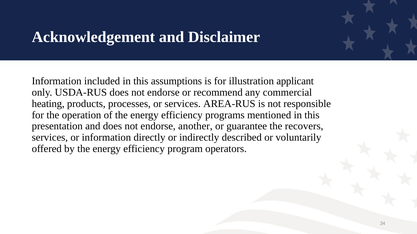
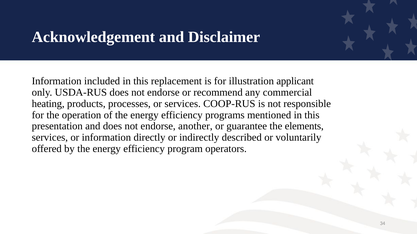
assumptions: assumptions -> replacement
AREA-RUS: AREA-RUS -> COOP-RUS
recovers: recovers -> elements
